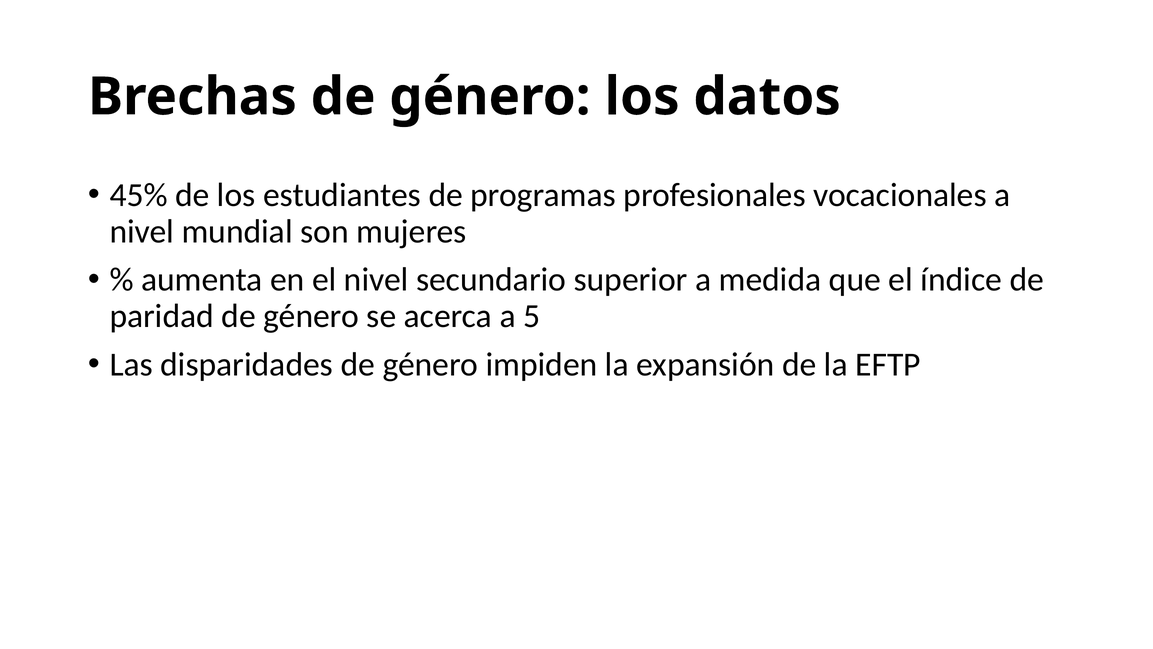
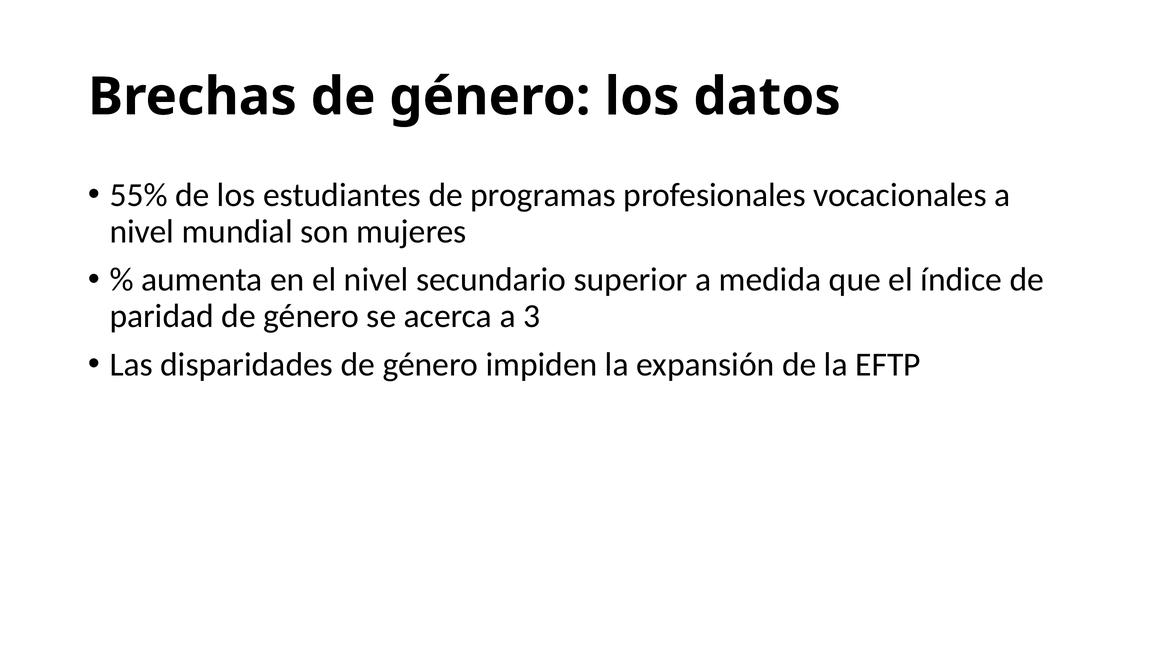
45%: 45% -> 55%
5: 5 -> 3
